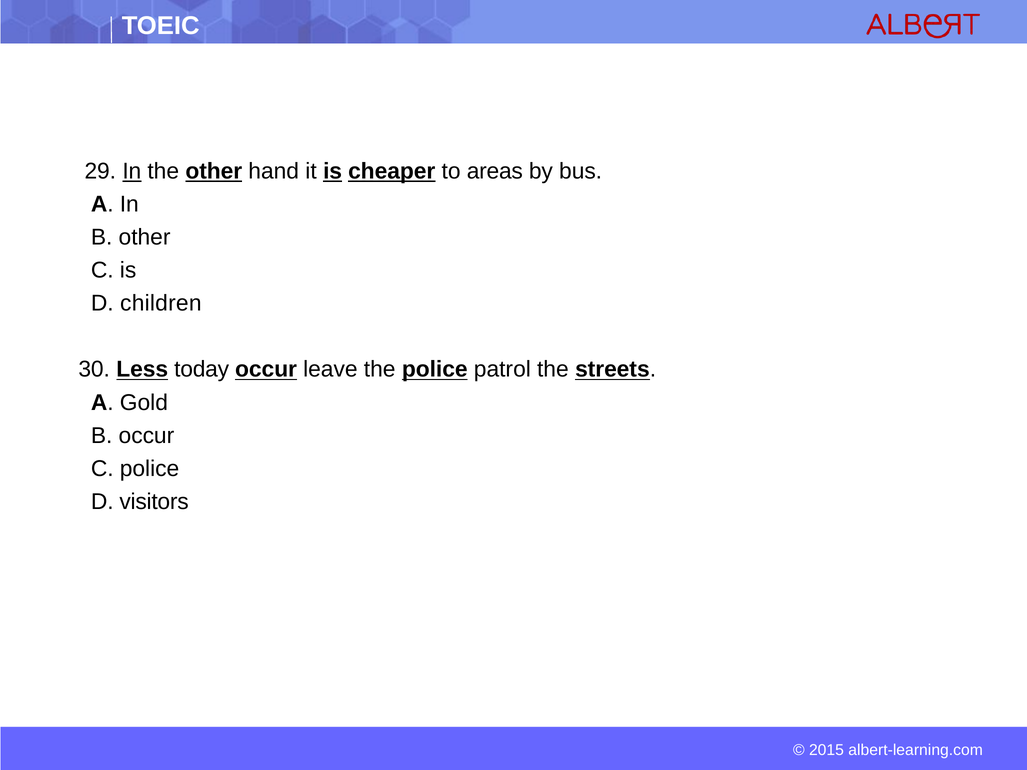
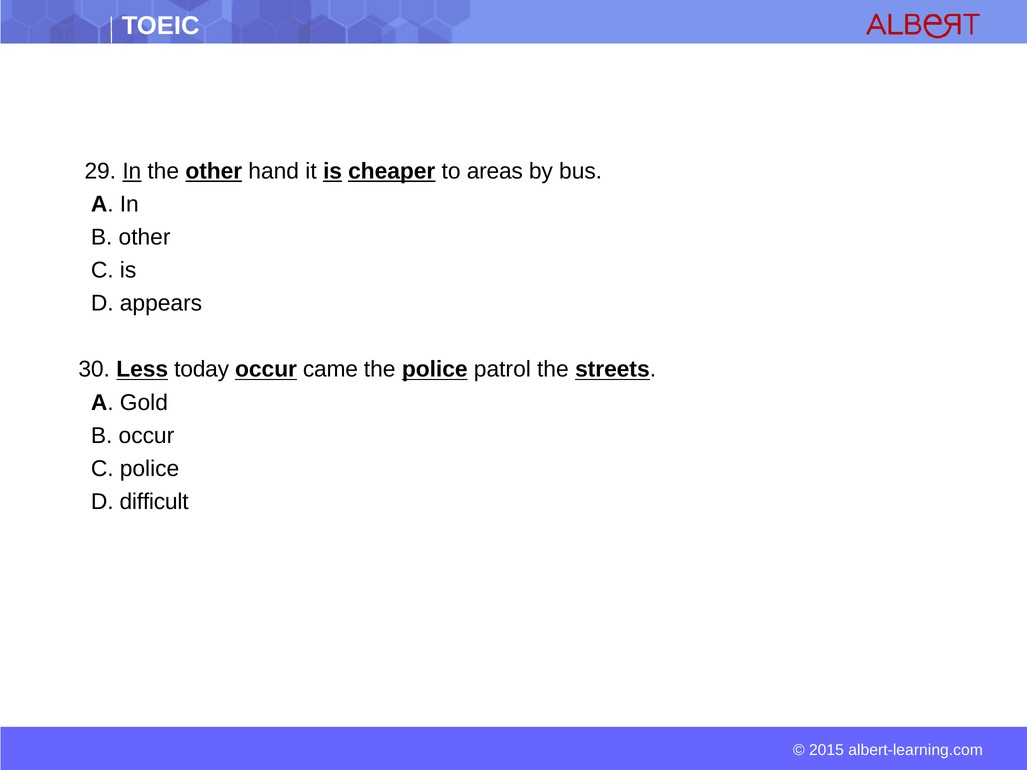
children: children -> appears
leave: leave -> came
visitors: visitors -> difficult
